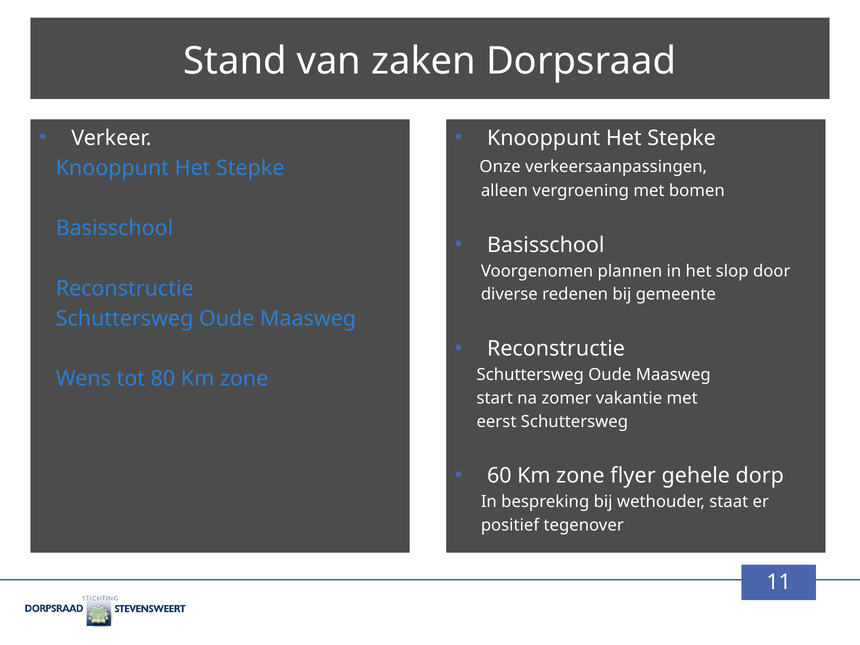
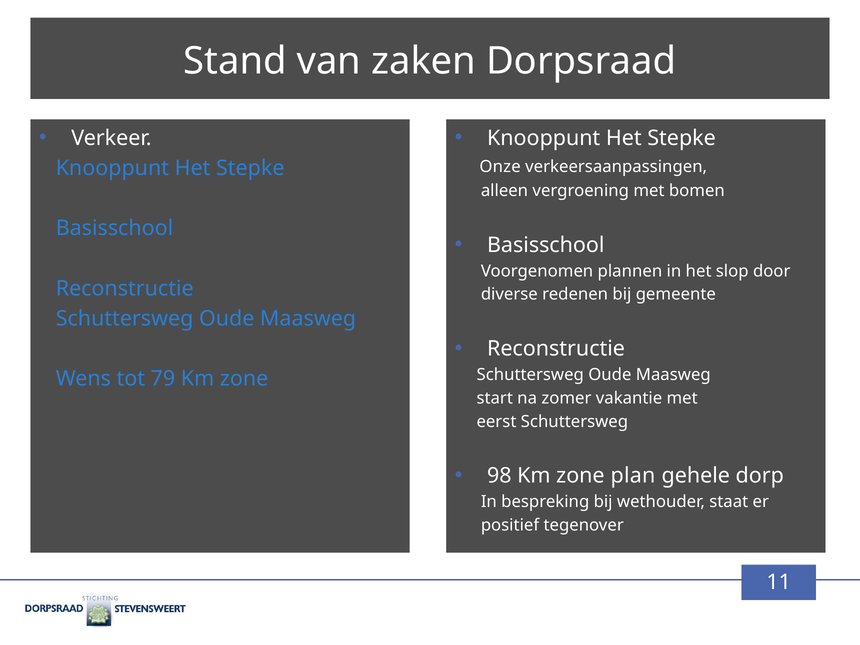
80: 80 -> 79
60: 60 -> 98
flyer: flyer -> plan
